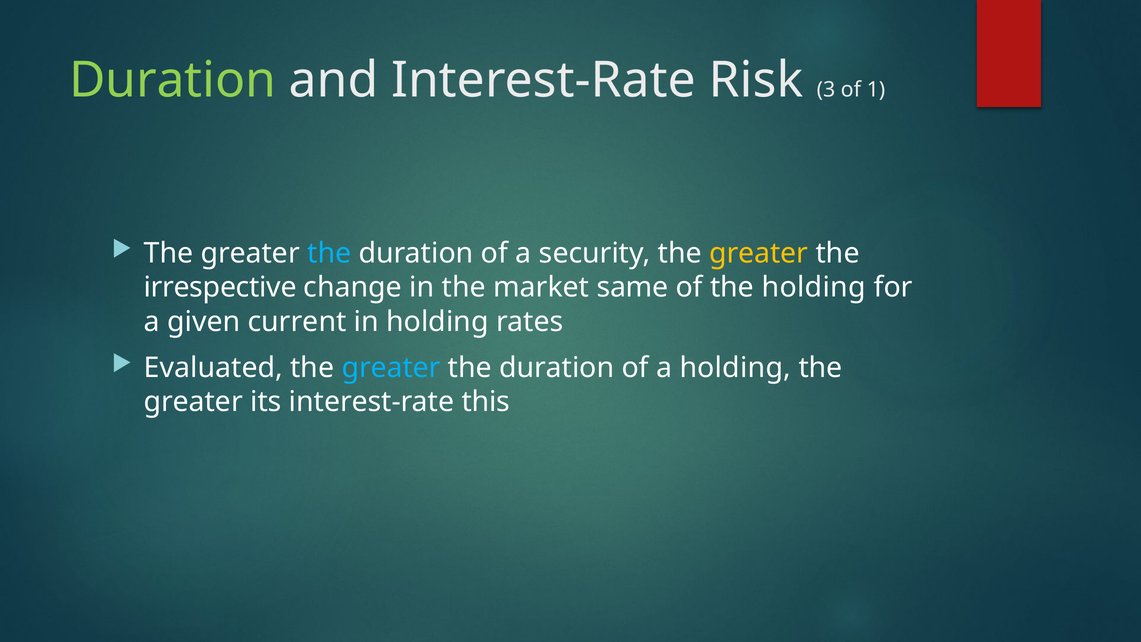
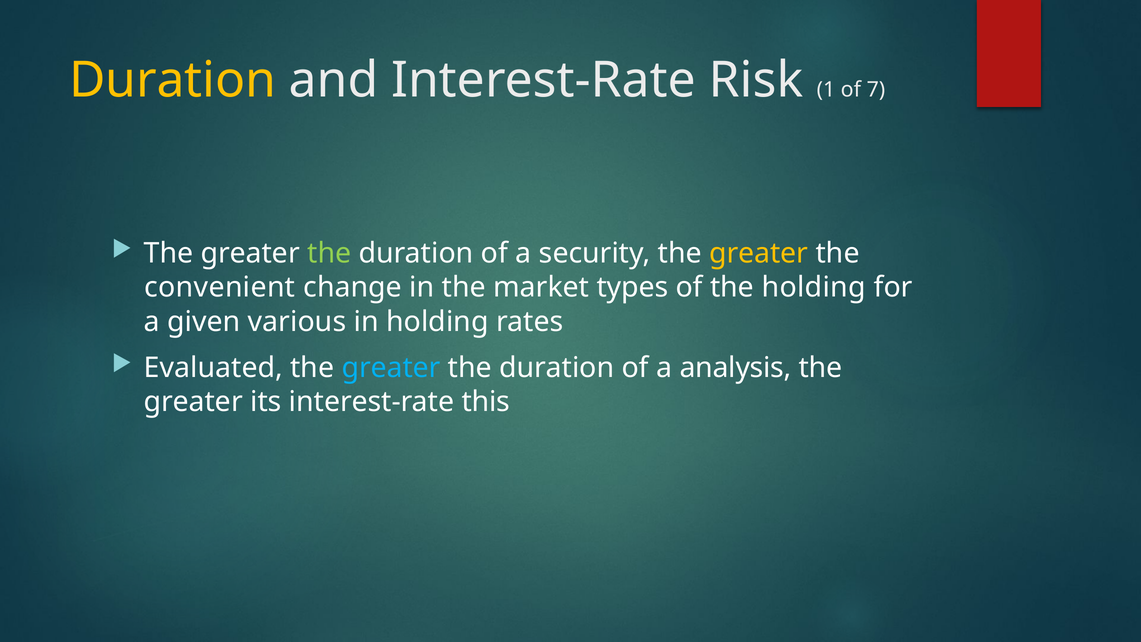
Duration at (172, 80) colour: light green -> yellow
3: 3 -> 1
1: 1 -> 7
the at (329, 253) colour: light blue -> light green
irrespective: irrespective -> convenient
same: same -> types
current: current -> various
a holding: holding -> analysis
